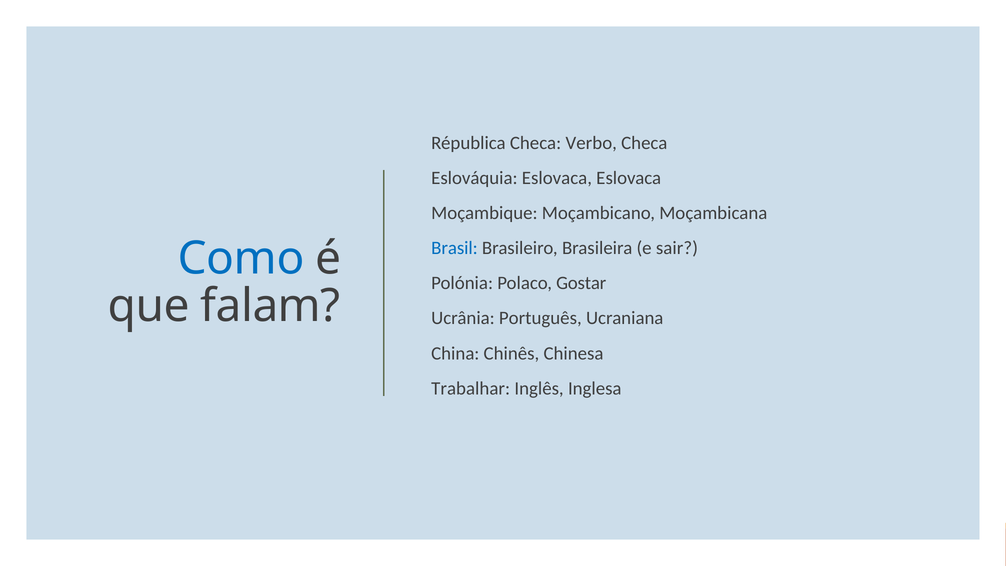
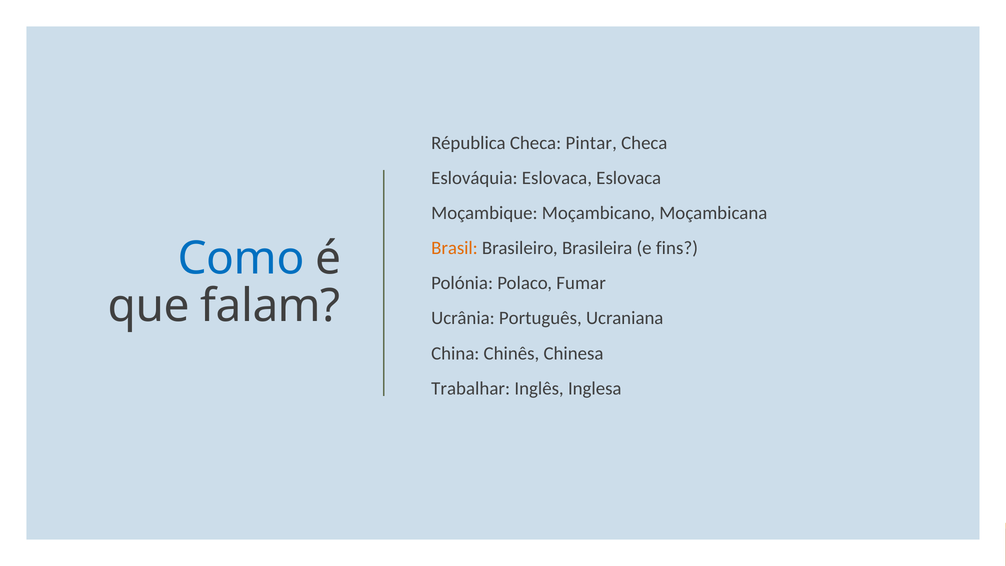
Verbo: Verbo -> Pintar
Brasil colour: blue -> orange
sair: sair -> fins
Gostar: Gostar -> Fumar
